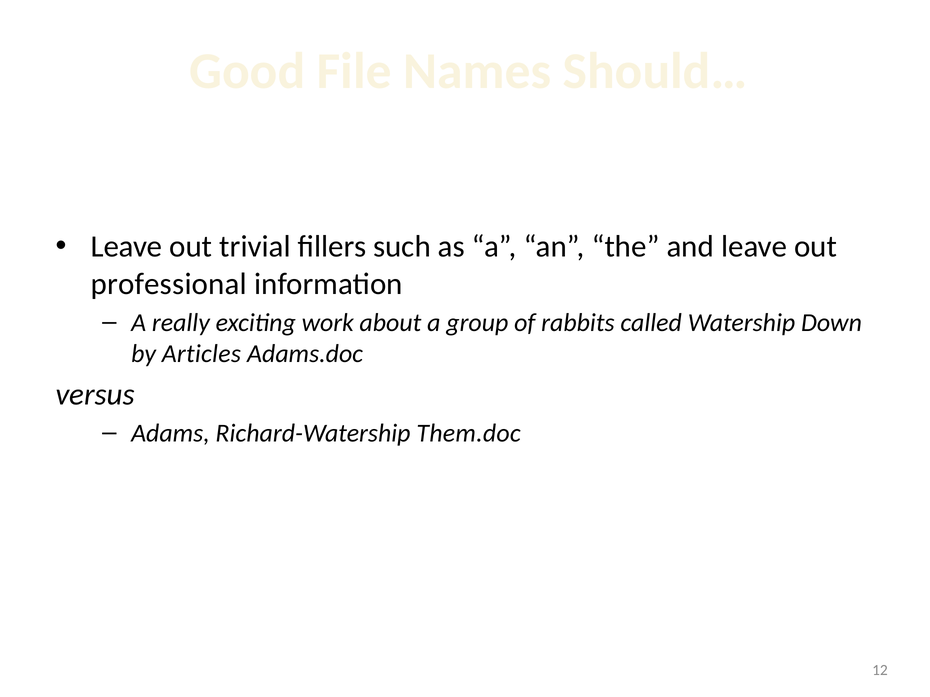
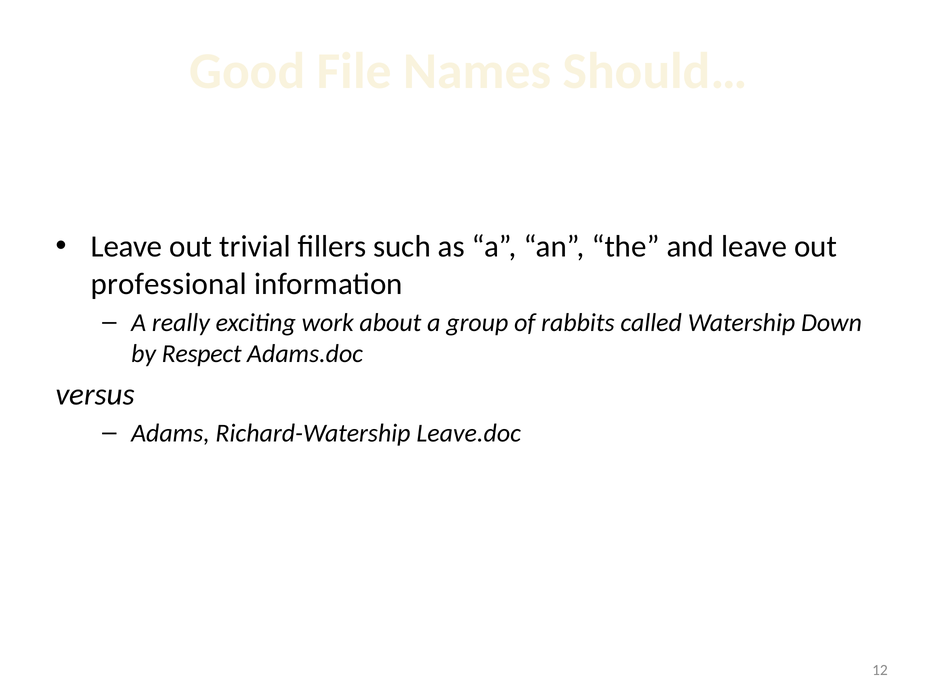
Articles: Articles -> Respect
Them.doc: Them.doc -> Leave.doc
